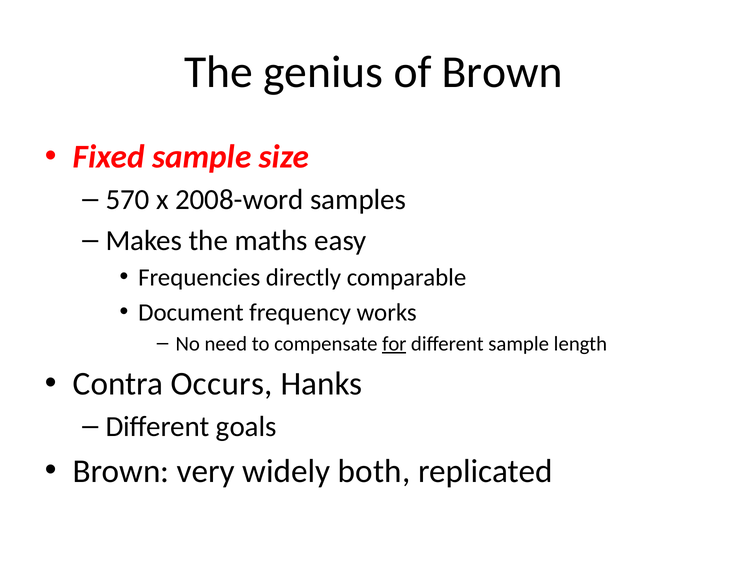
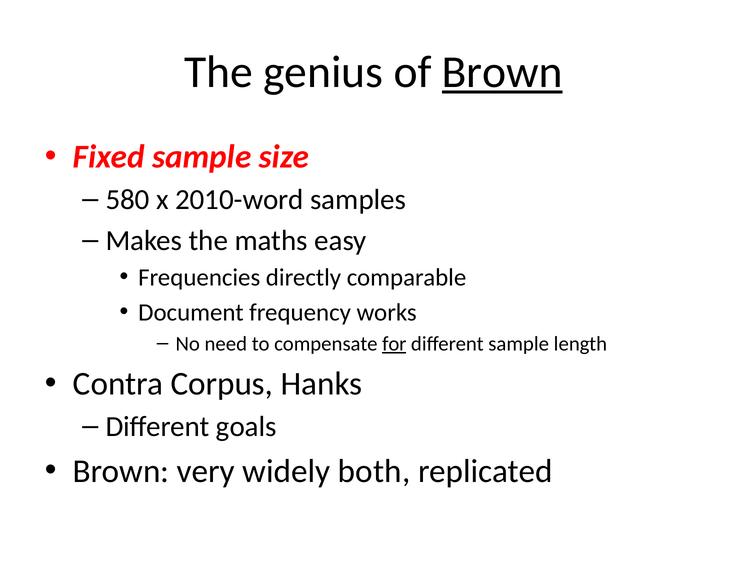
Brown at (502, 72) underline: none -> present
570: 570 -> 580
2008-word: 2008-word -> 2010-word
Occurs: Occurs -> Corpus
